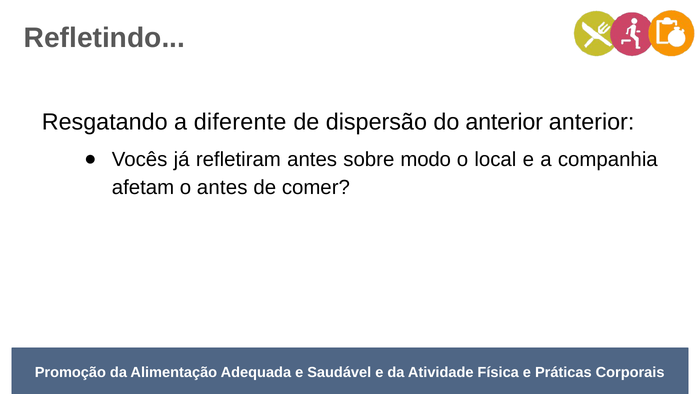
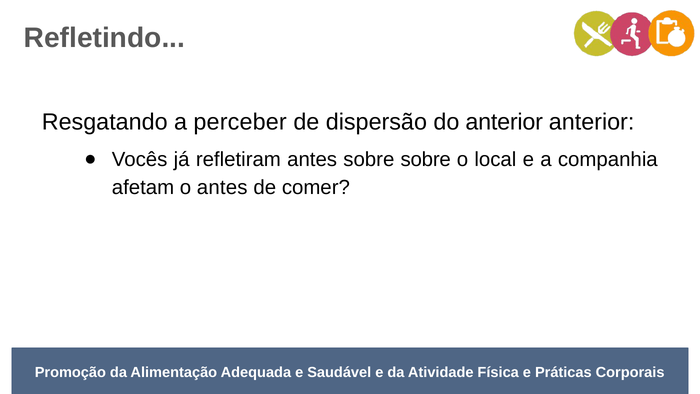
diferente: diferente -> perceber
sobre modo: modo -> sobre
